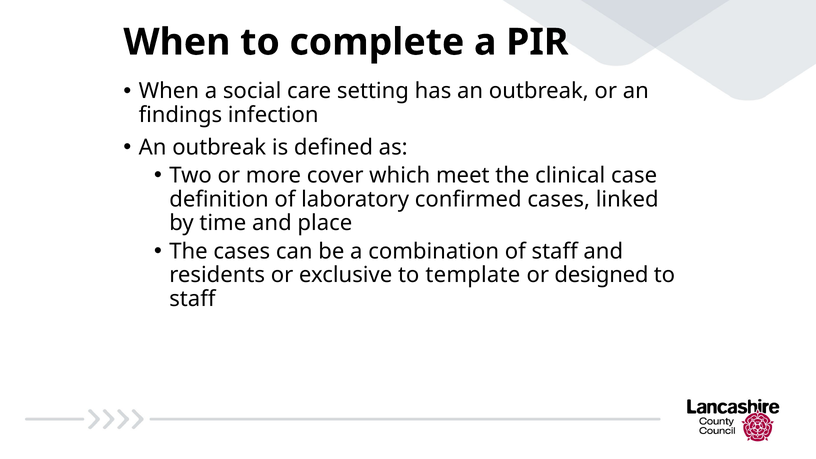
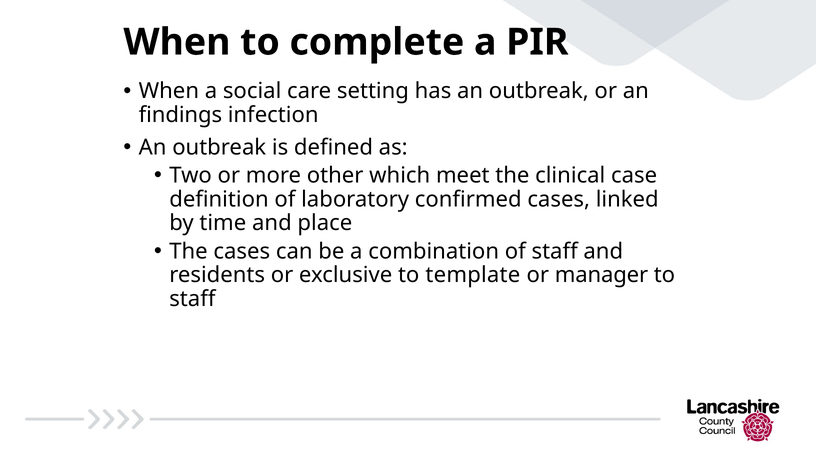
cover: cover -> other
designed: designed -> manager
